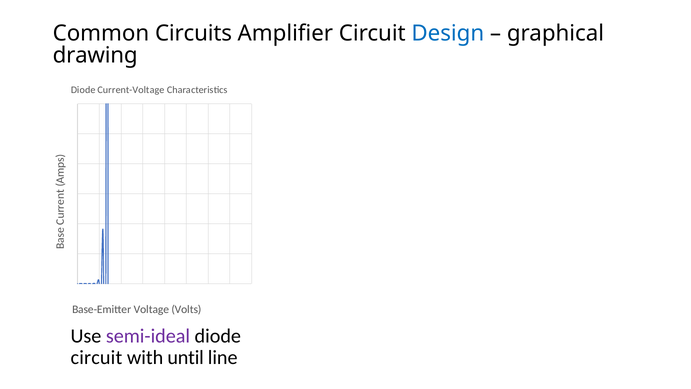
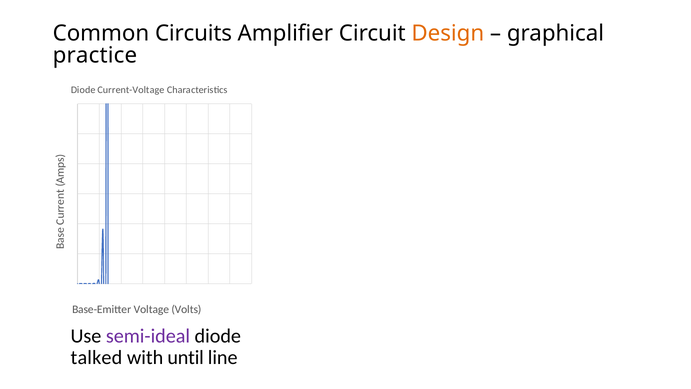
Design colour: blue -> orange
drawing: drawing -> practice
circuit at (96, 358): circuit -> talked
